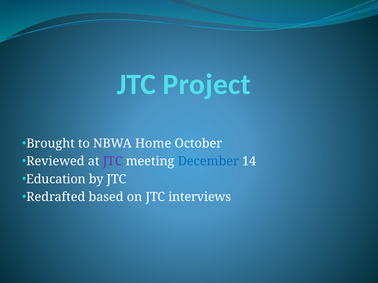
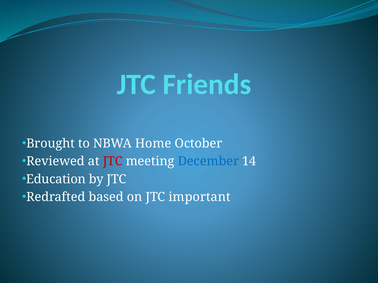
Project: Project -> Friends
JTC at (113, 162) colour: purple -> red
interviews: interviews -> important
